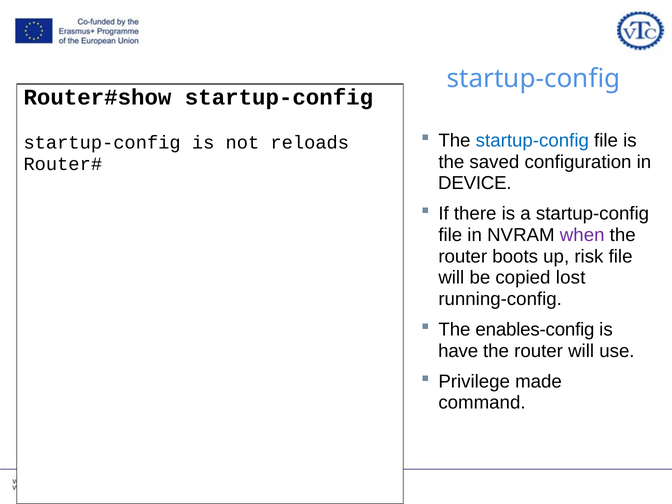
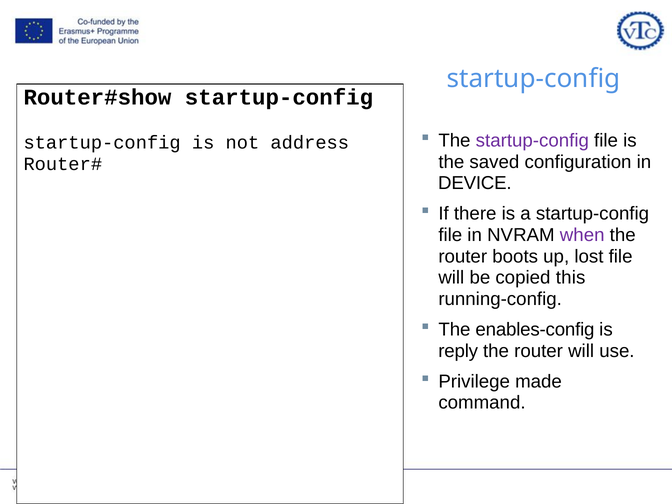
startup-config at (532, 141) colour: blue -> purple
reloads: reloads -> address
risk: risk -> lost
lost: lost -> this
have: have -> reply
